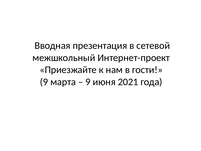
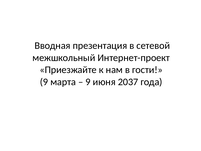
2021: 2021 -> 2037
